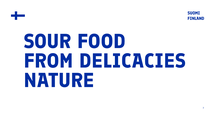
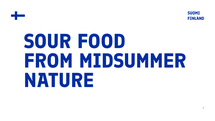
DELICACIES: DELICACIES -> MIDSUMMER
